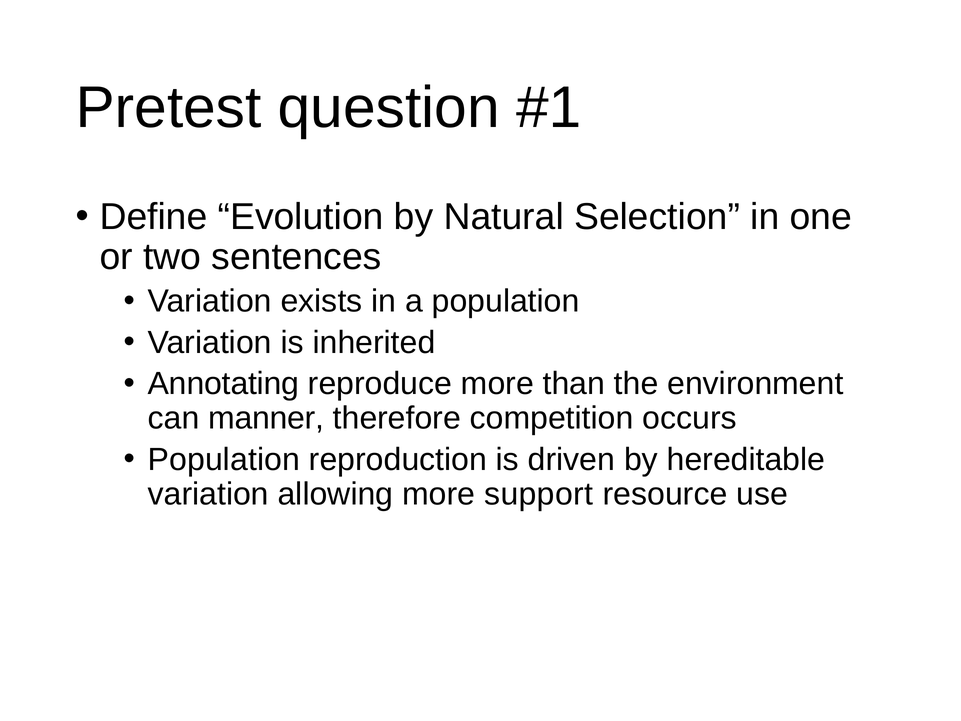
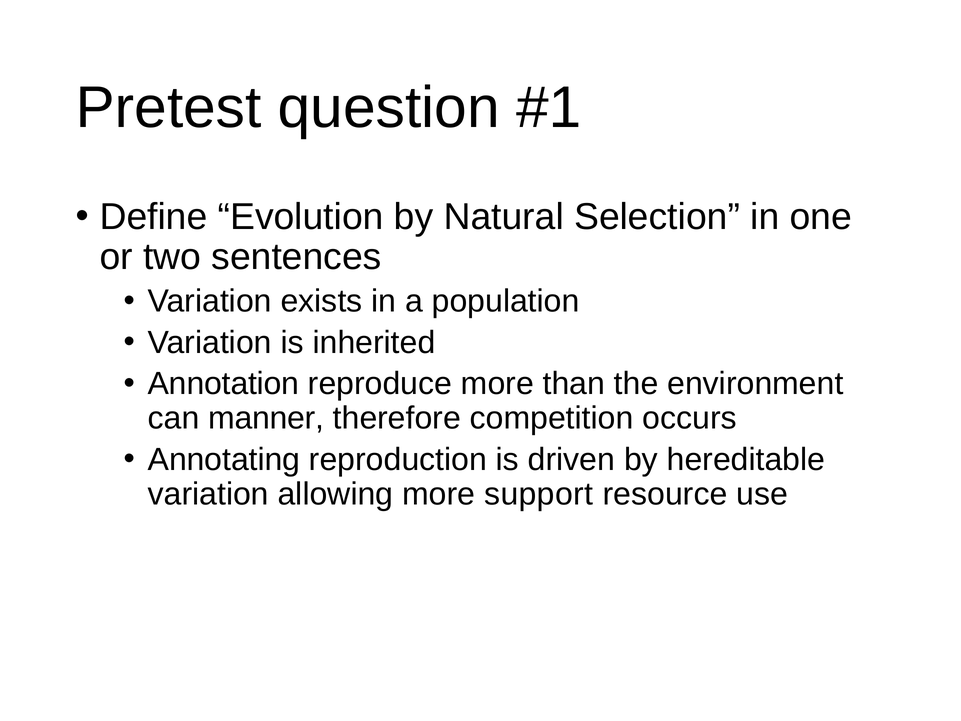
Annotating: Annotating -> Annotation
Population at (224, 459): Population -> Annotating
